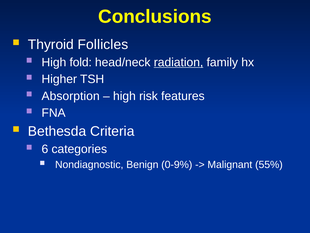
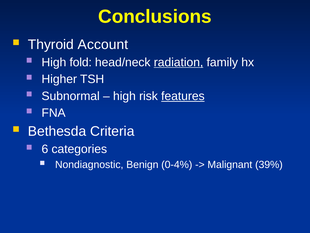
Follicles: Follicles -> Account
Absorption: Absorption -> Subnormal
features underline: none -> present
0-9%: 0-9% -> 0-4%
55%: 55% -> 39%
